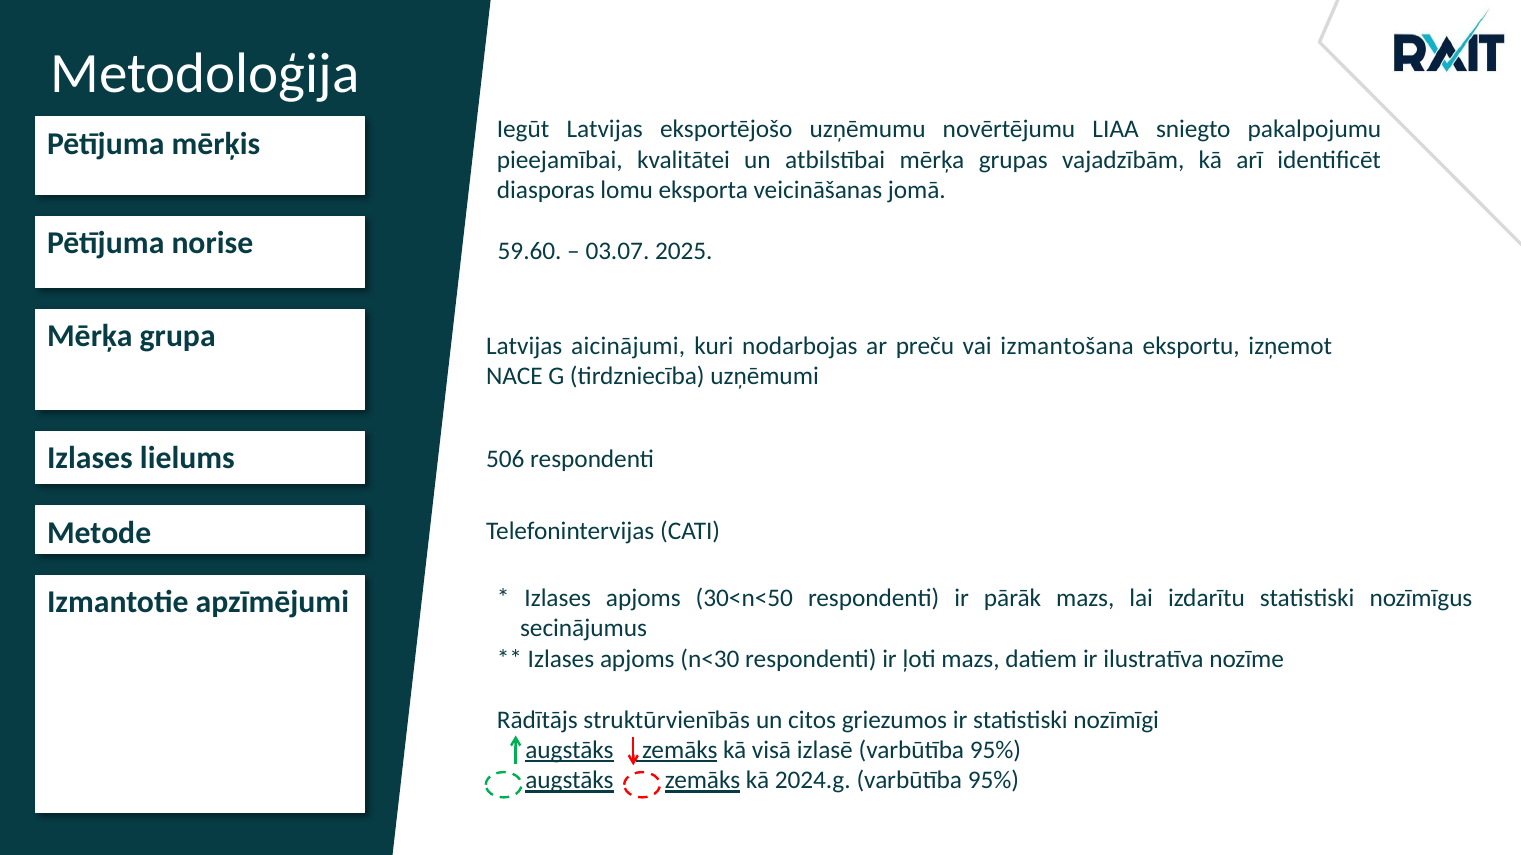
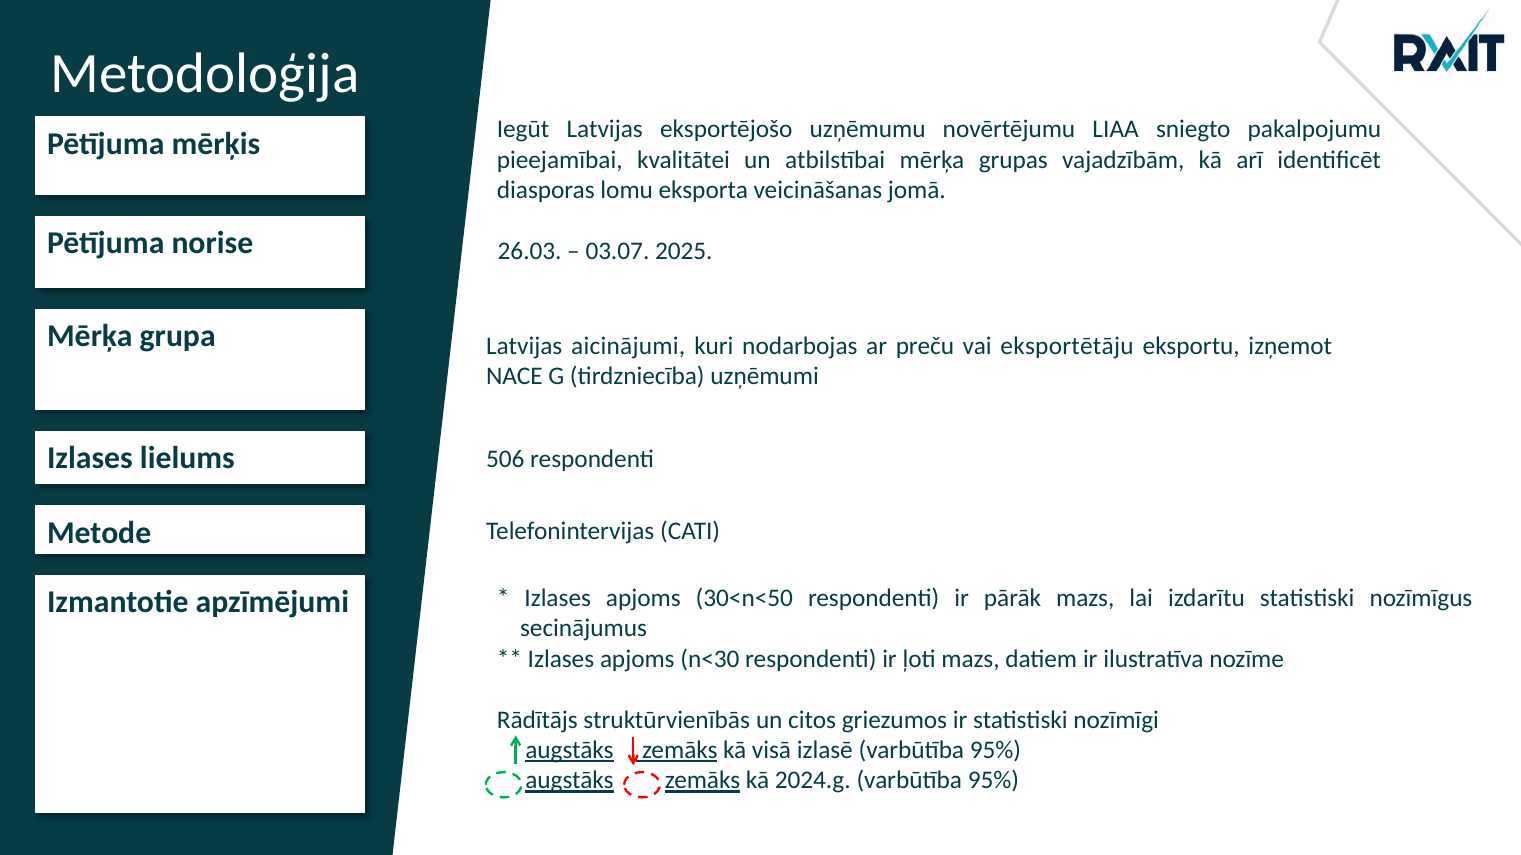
59.60: 59.60 -> 26.03
izmantošana: izmantošana -> eksportētāju
